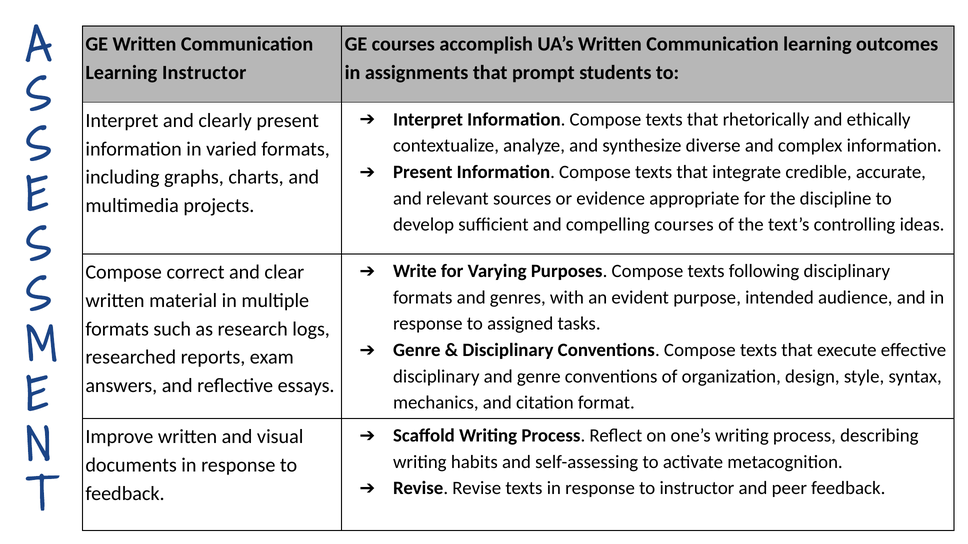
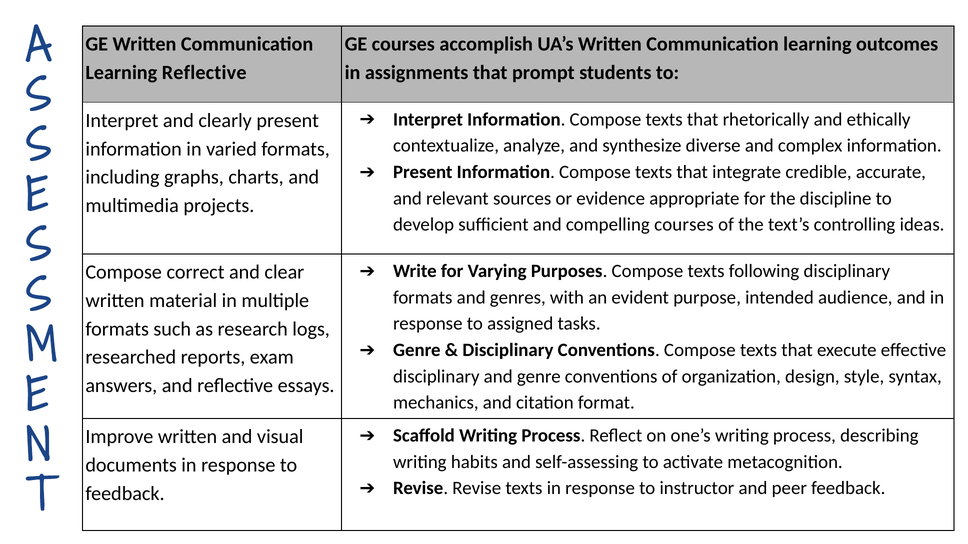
Learning Instructor: Instructor -> Reflective
